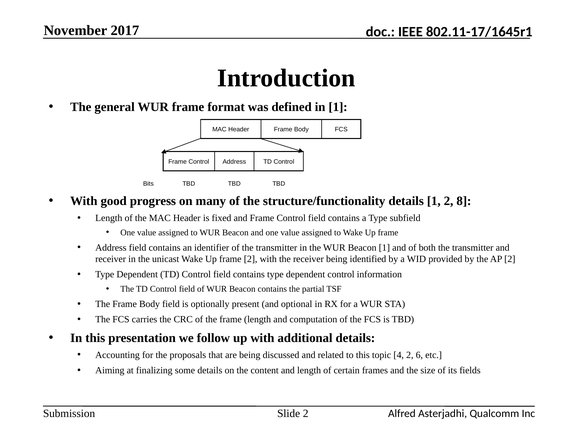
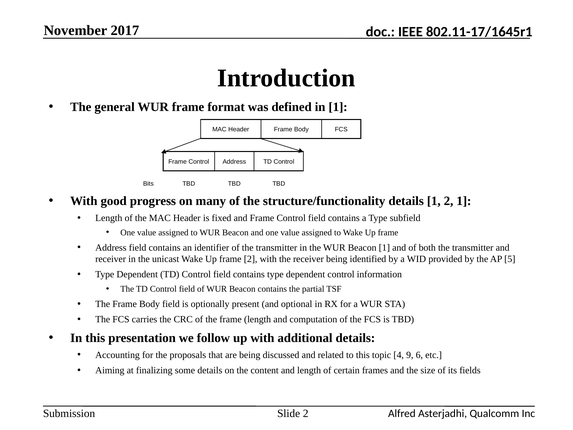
2 8: 8 -> 1
AP 2: 2 -> 5
4 2: 2 -> 9
